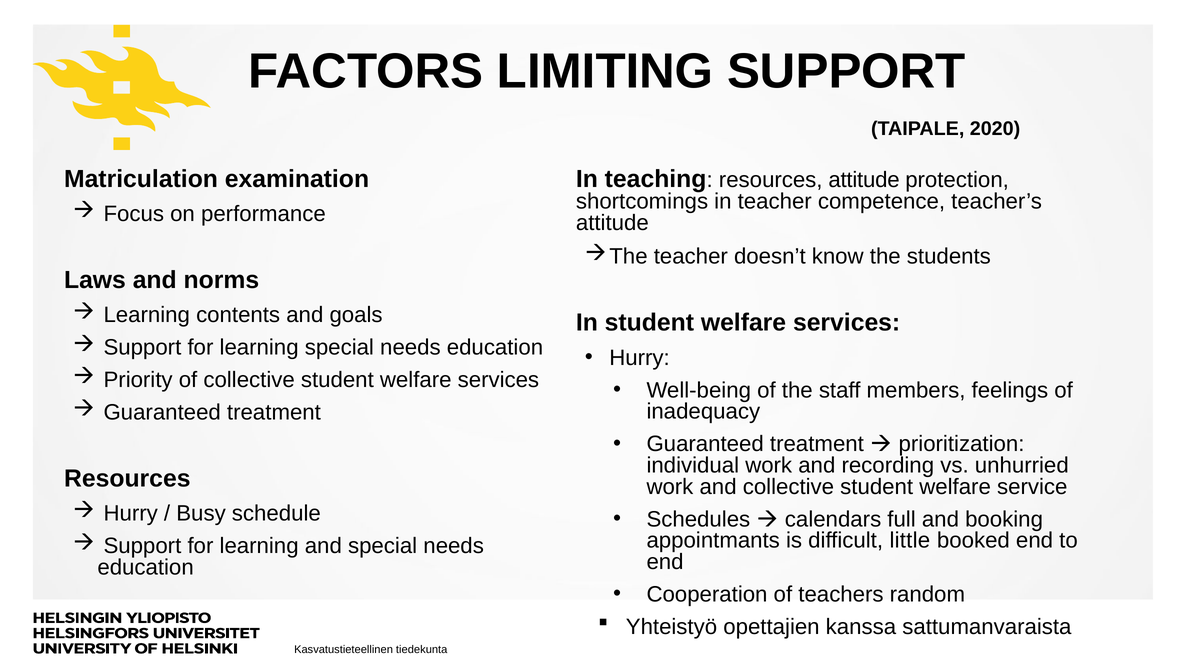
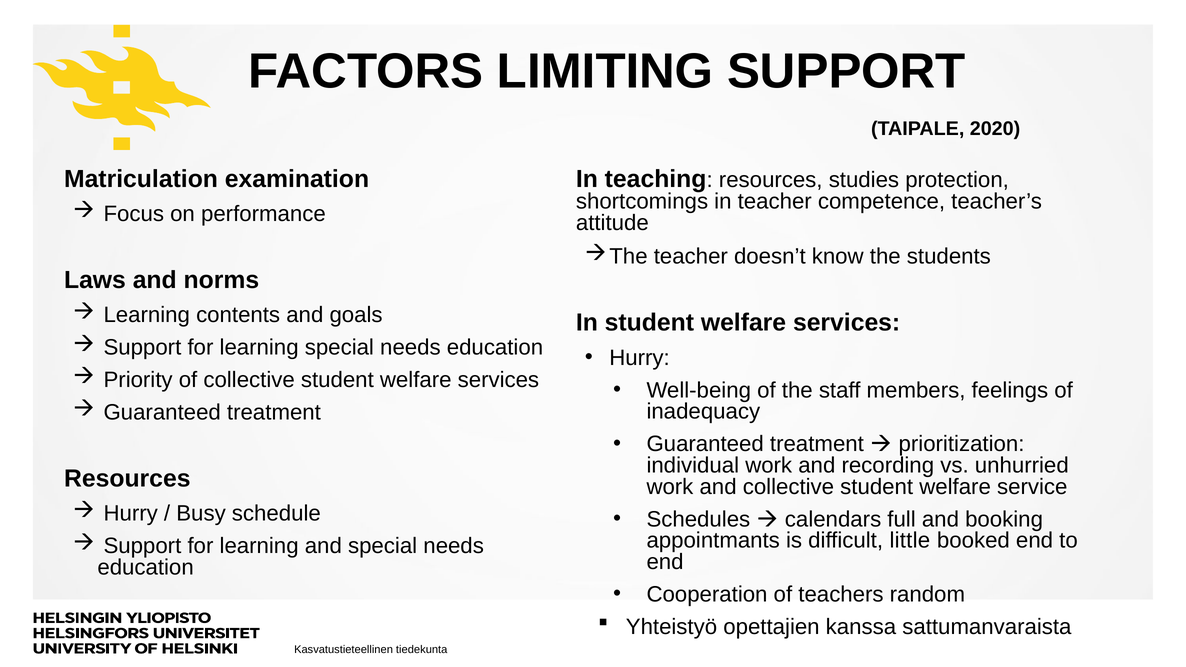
resources attitude: attitude -> studies
